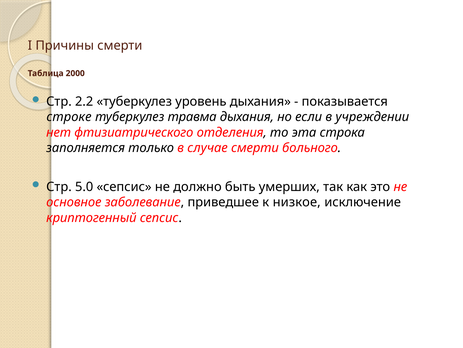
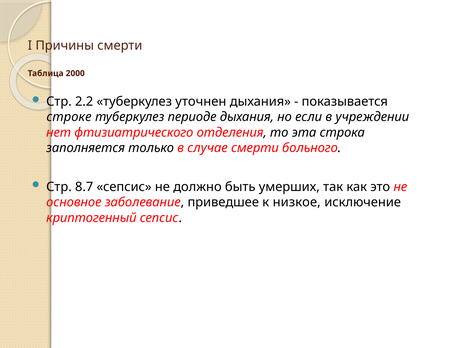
уровень: уровень -> уточнен
травма: травма -> периоде
5.0: 5.0 -> 8.7
